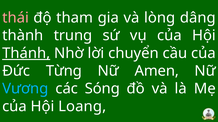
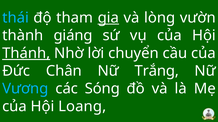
thái colour: pink -> light blue
gia underline: none -> present
dâng: dâng -> vườn
trung: trung -> giáng
Từng: Từng -> Chân
Amen: Amen -> Trắng
